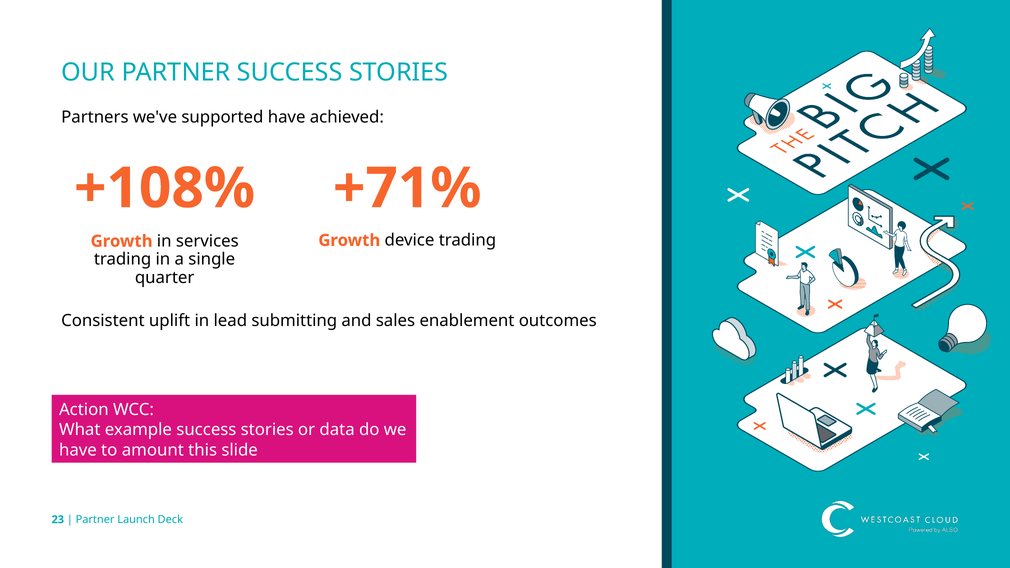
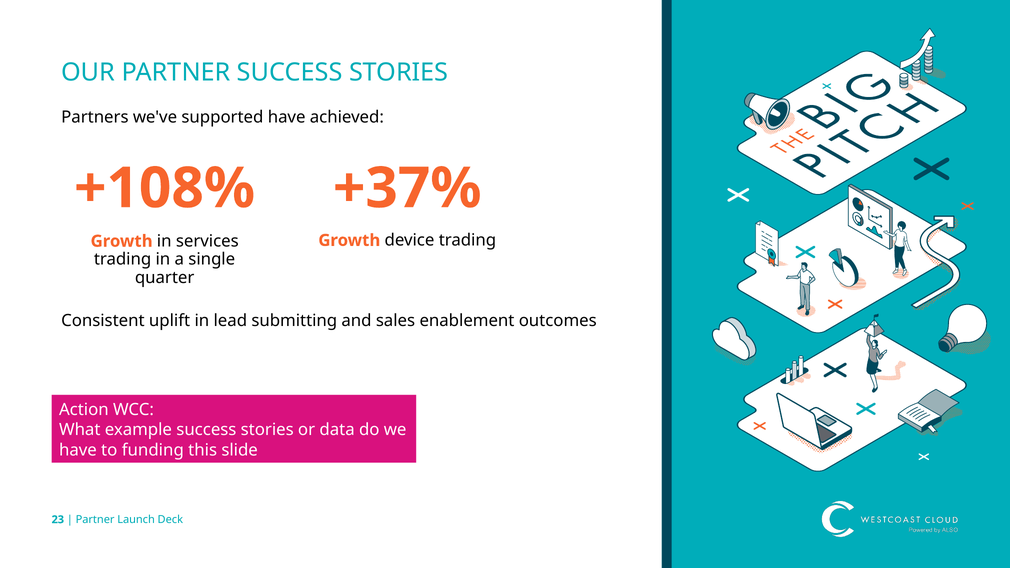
+71%: +71% -> +37%
amount: amount -> funding
